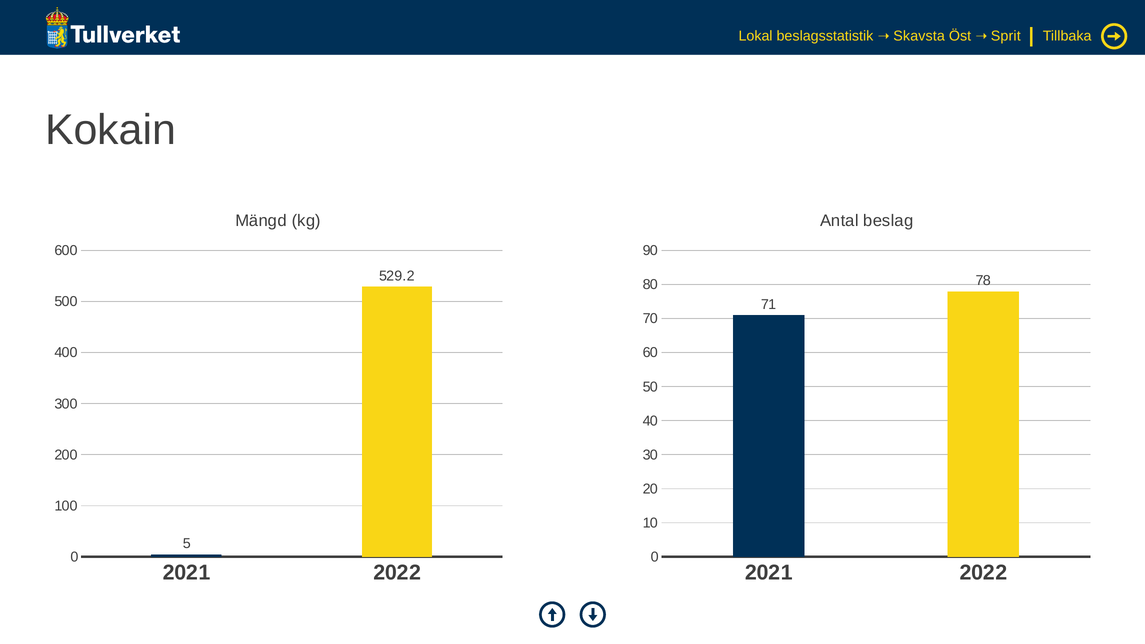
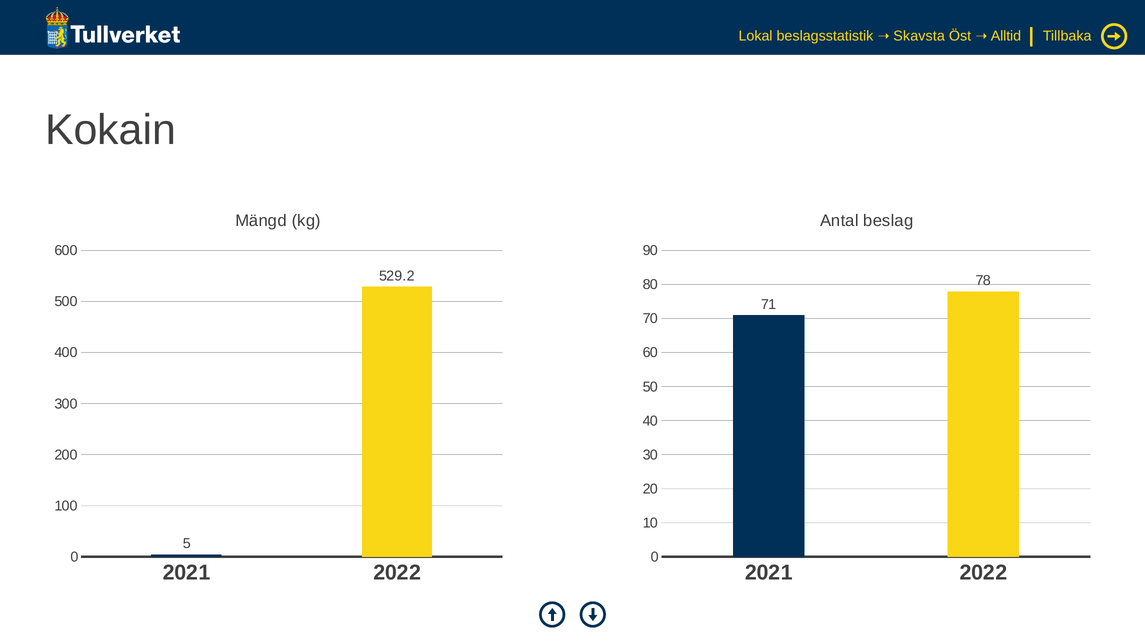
Sprit: Sprit -> Alltid
